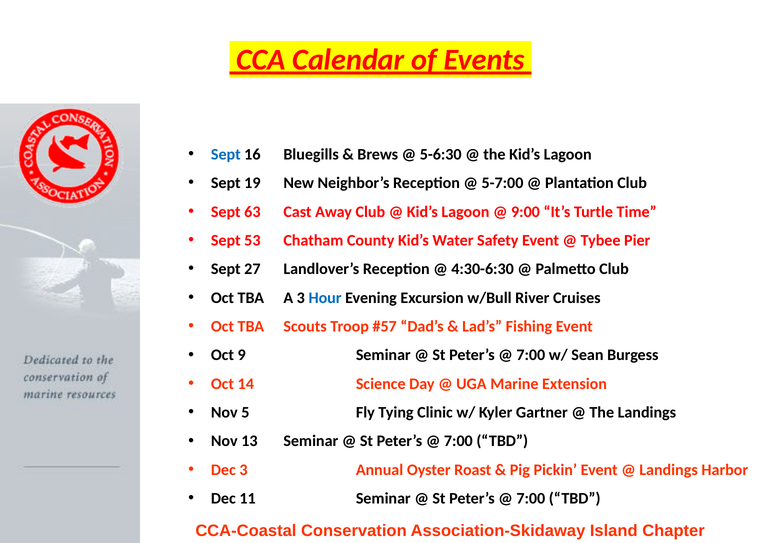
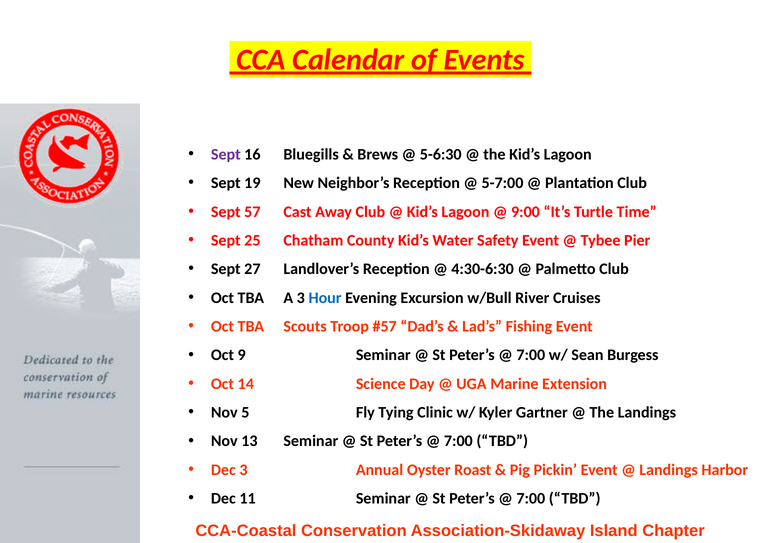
Sept at (226, 155) colour: blue -> purple
63: 63 -> 57
53: 53 -> 25
